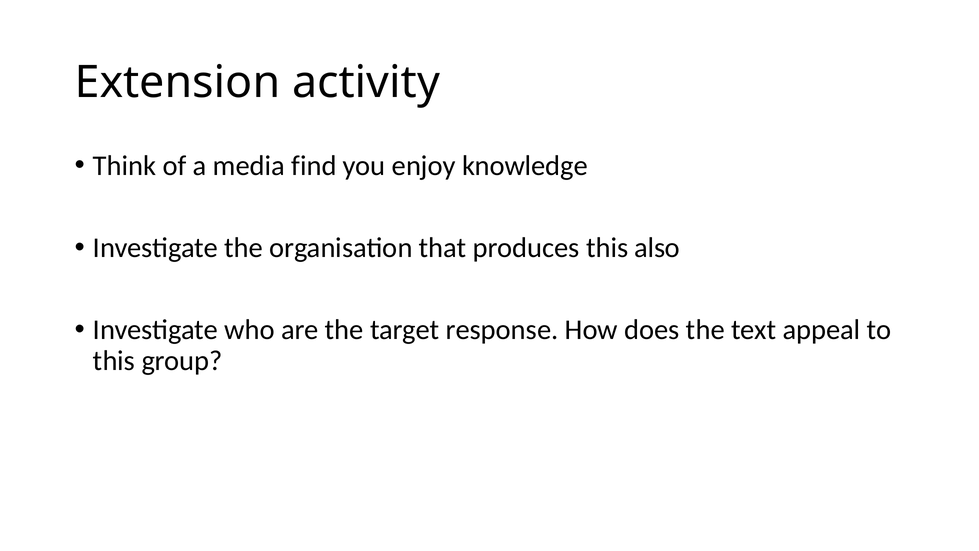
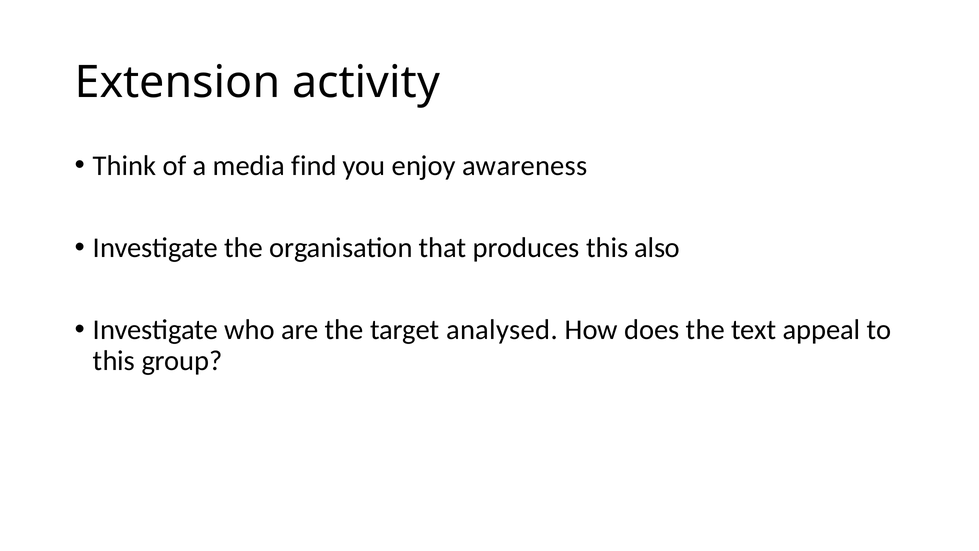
knowledge: knowledge -> awareness
response: response -> analysed
